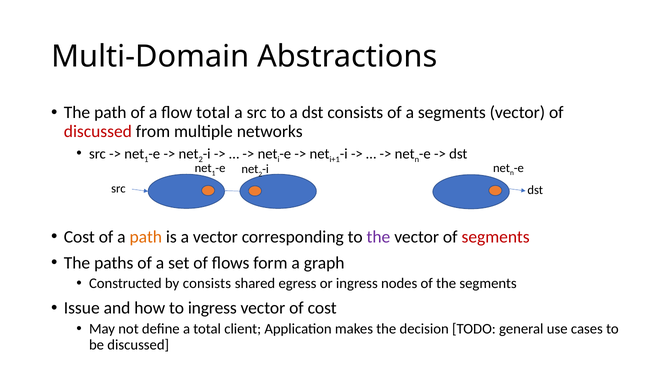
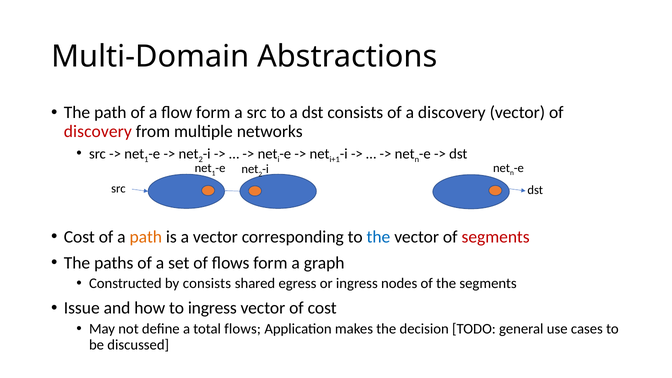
flow total: total -> form
a segments: segments -> discovery
discussed at (98, 131): discussed -> discovery
the at (378, 237) colour: purple -> blue
total client: client -> flows
